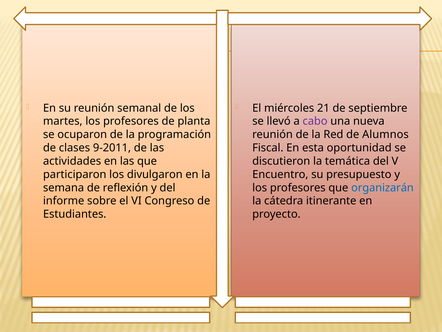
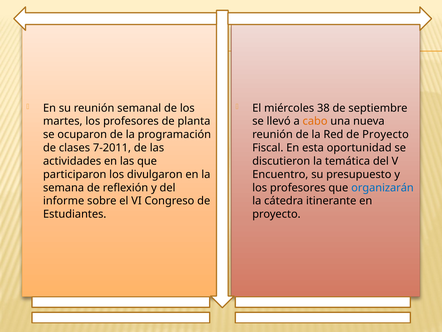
21: 21 -> 38
cabo colour: purple -> orange
de Alumnos: Alumnos -> Proyecto
9-2011: 9-2011 -> 7-2011
